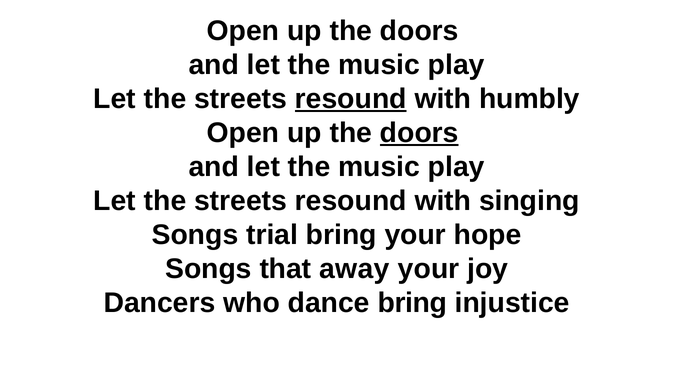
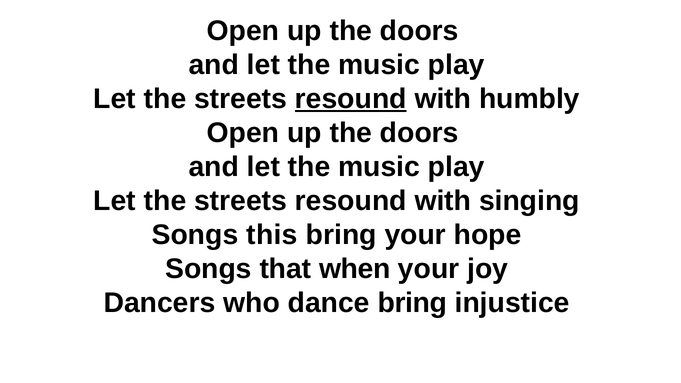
doors at (419, 133) underline: present -> none
trial: trial -> this
away: away -> when
